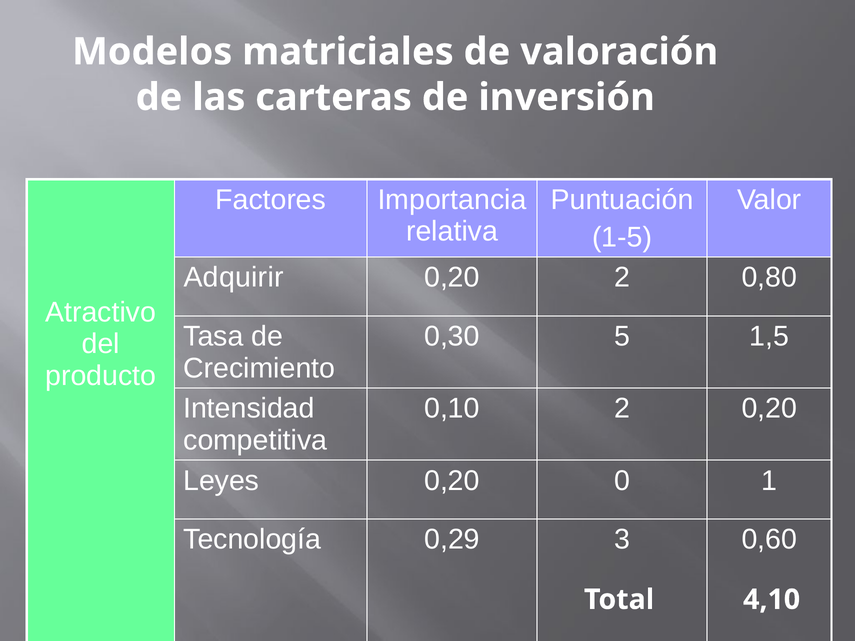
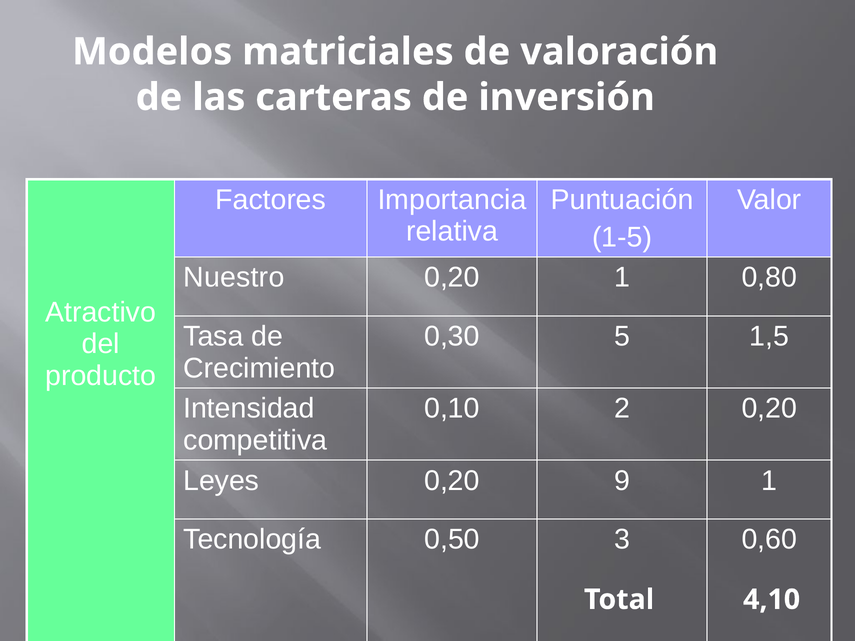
Adquirir: Adquirir -> Nuestro
0,20 2: 2 -> 1
0: 0 -> 9
0,29: 0,29 -> 0,50
